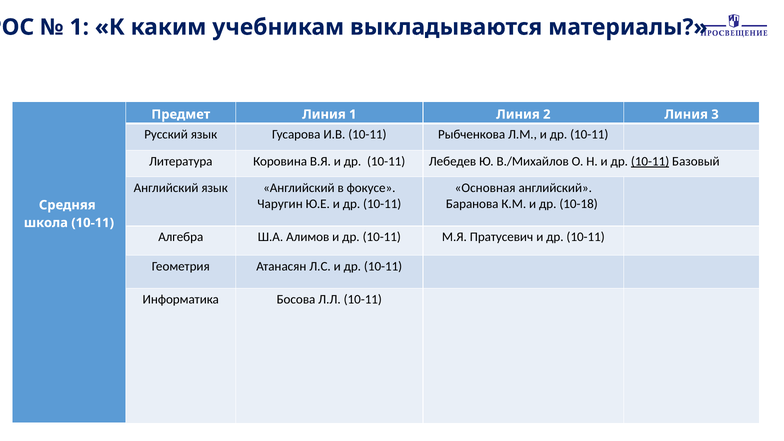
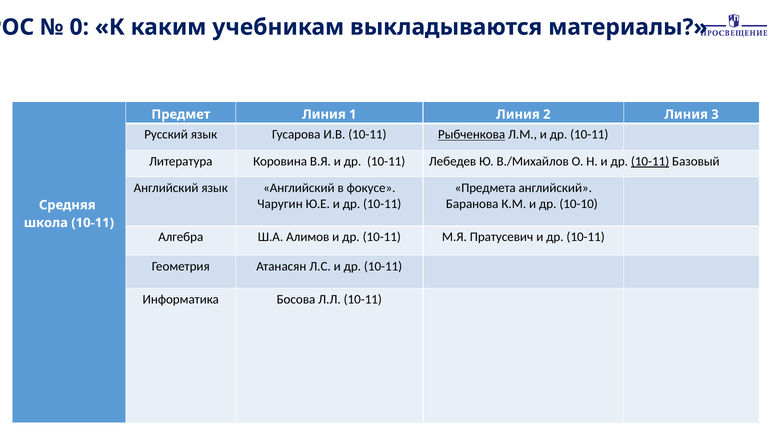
1 at (79, 27): 1 -> 0
Рыбченкова underline: none -> present
Основная: Основная -> Предмета
10-18: 10-18 -> 10-10
